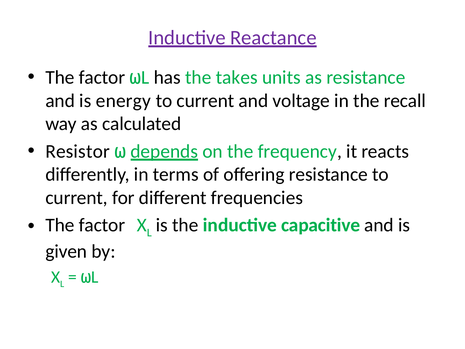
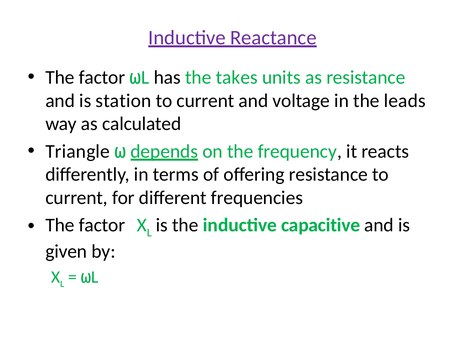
energy: energy -> station
recall: recall -> leads
Resistor: Resistor -> Triangle
